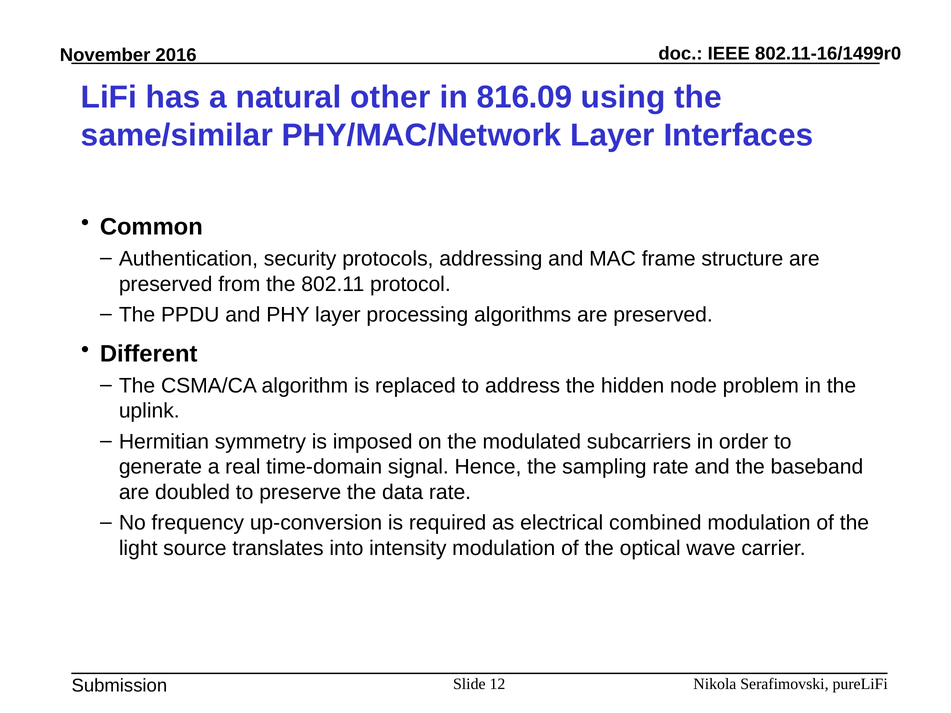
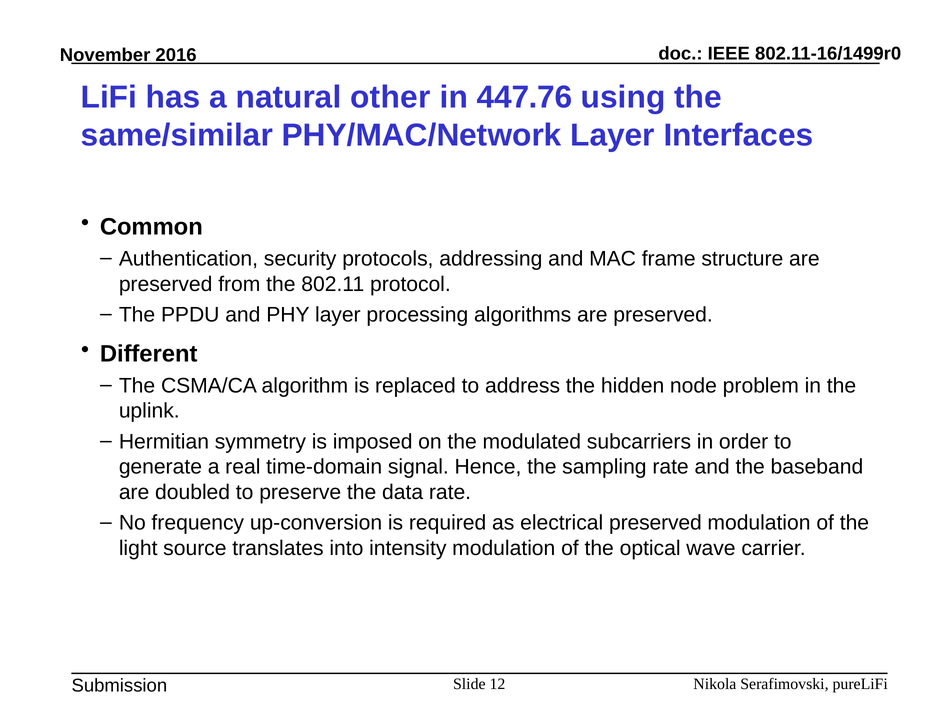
816.09: 816.09 -> 447.76
electrical combined: combined -> preserved
